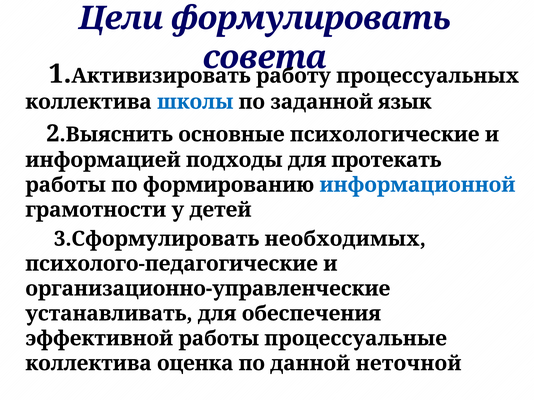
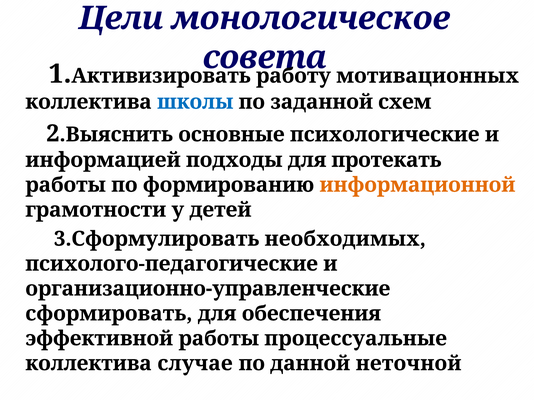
формулировать: формулировать -> монологическое
процессуальных: процессуальных -> мотивационных
язык: язык -> схем
информационной colour: blue -> orange
устанавливать: устанавливать -> сформировать
оценка: оценка -> случае
